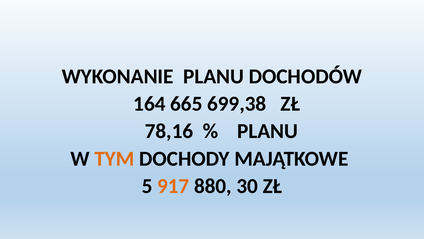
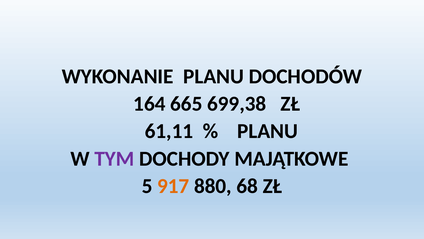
78,16: 78,16 -> 61,11
TYM colour: orange -> purple
30: 30 -> 68
